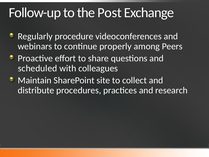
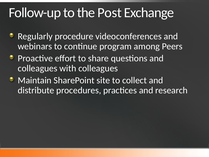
properly: properly -> program
scheduled at (38, 68): scheduled -> colleagues
